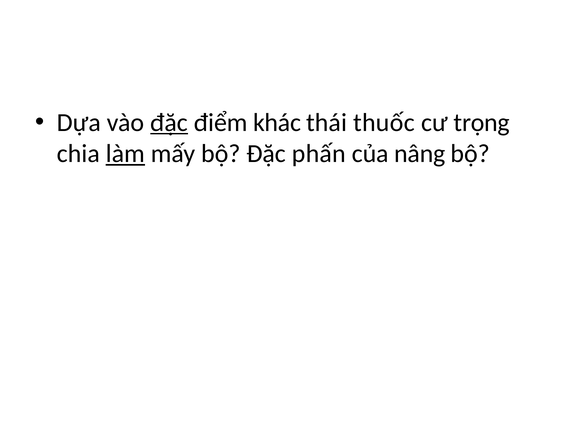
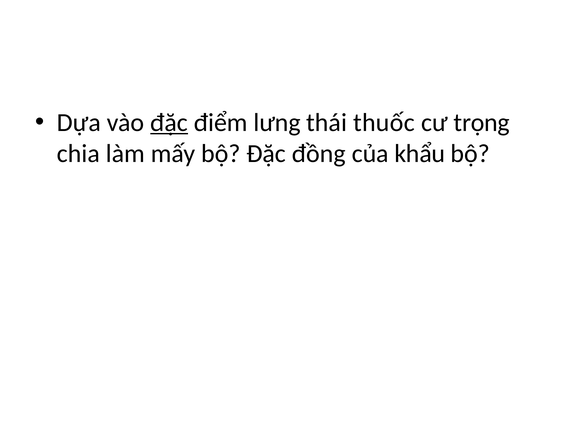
khác: khác -> lưng
làm underline: present -> none
phấn: phấn -> đồng
nâng: nâng -> khẩu
